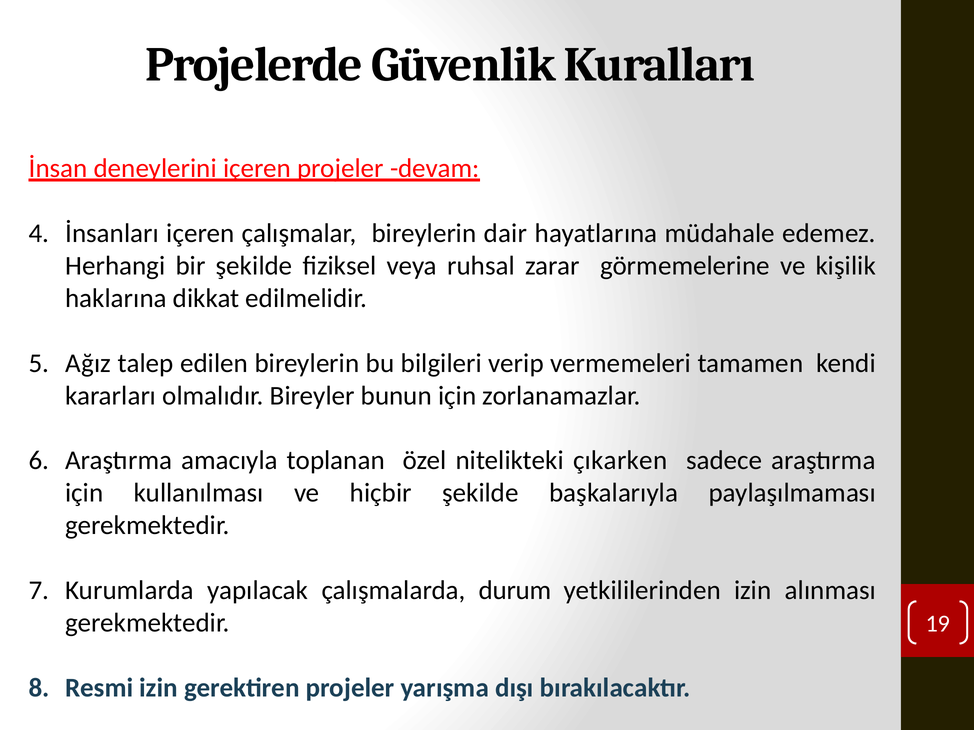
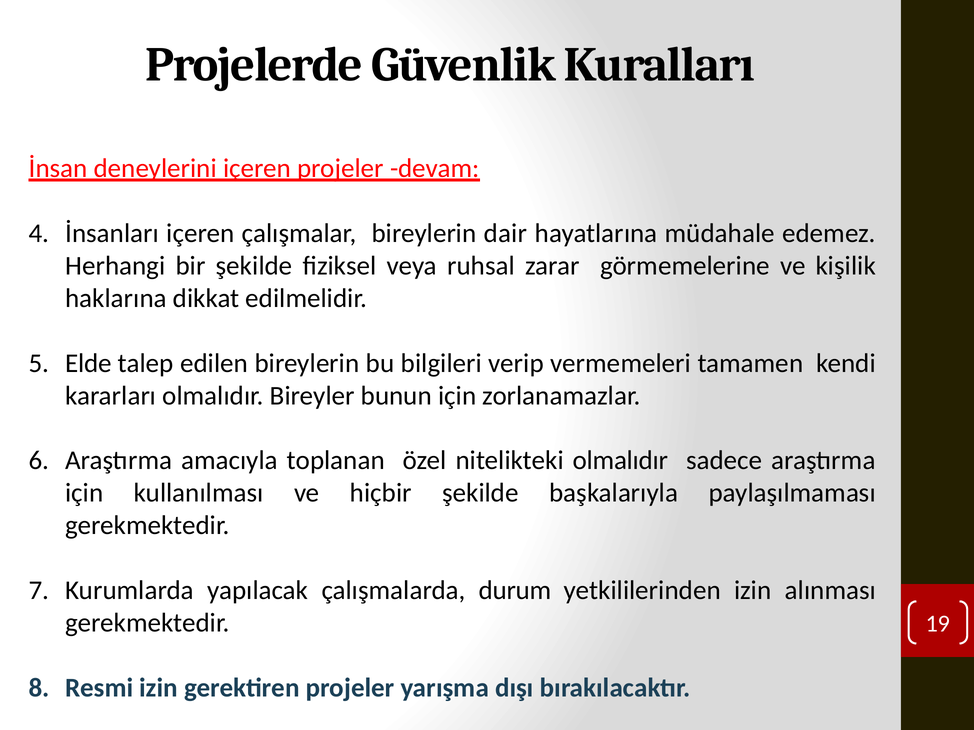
Ağız: Ağız -> Elde
nitelikteki çıkarken: çıkarken -> olmalıdır
